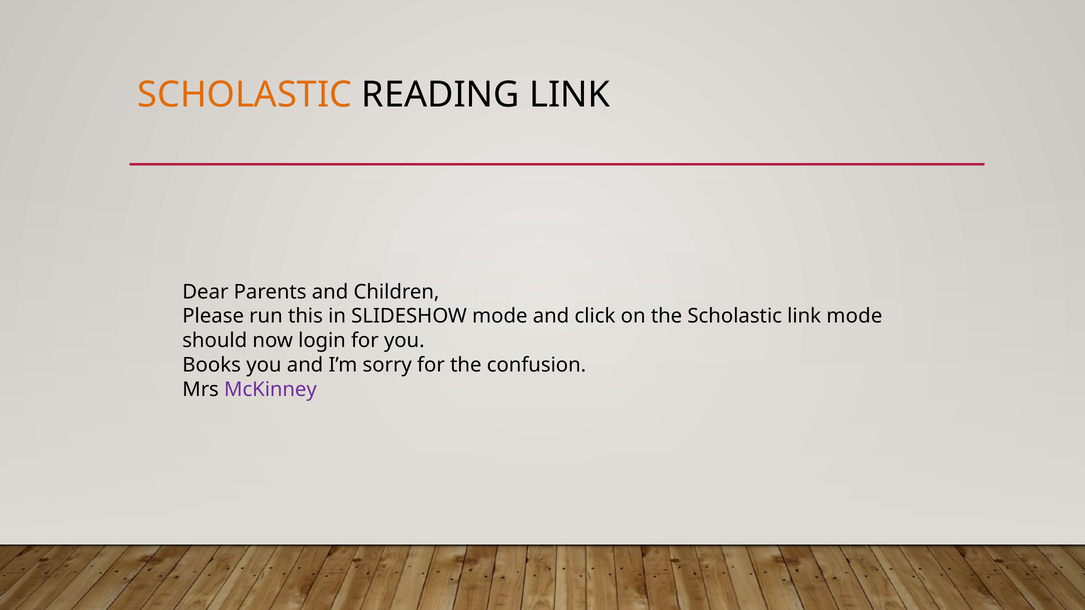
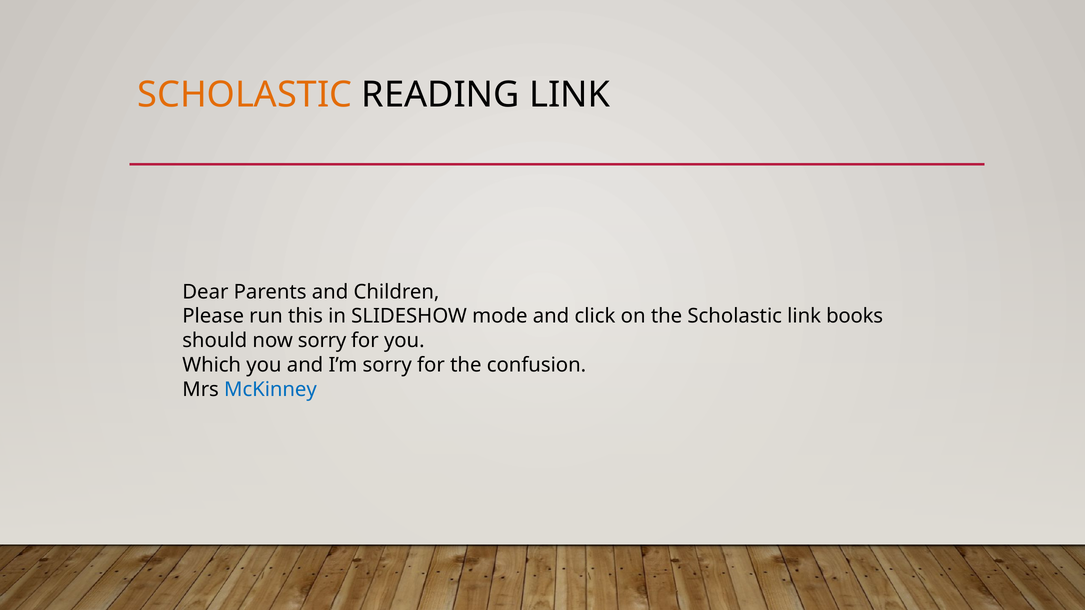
link mode: mode -> books
now login: login -> sorry
Books: Books -> Which
McKinney colour: purple -> blue
